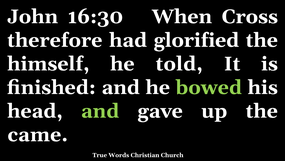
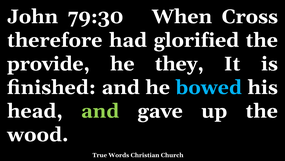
16:30: 16:30 -> 79:30
himself: himself -> provide
told: told -> they
bowed colour: light green -> light blue
came: came -> wood
